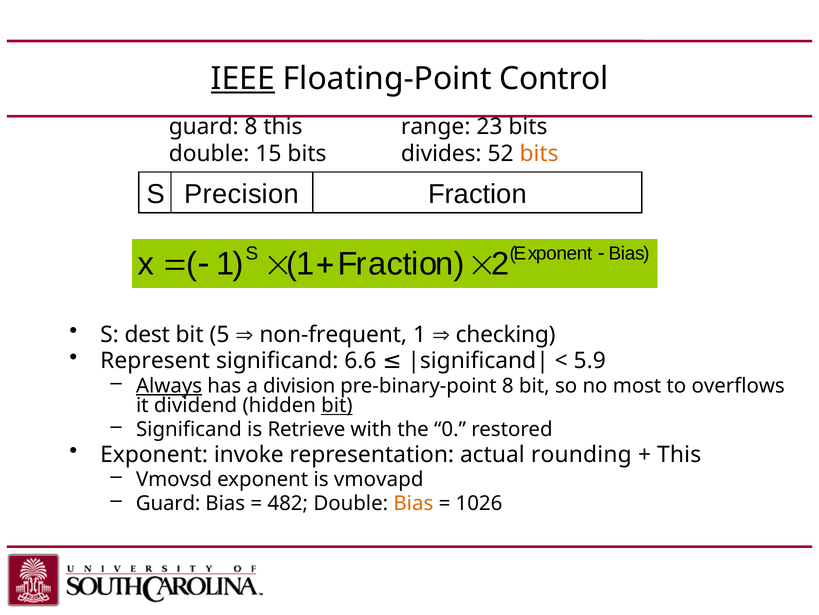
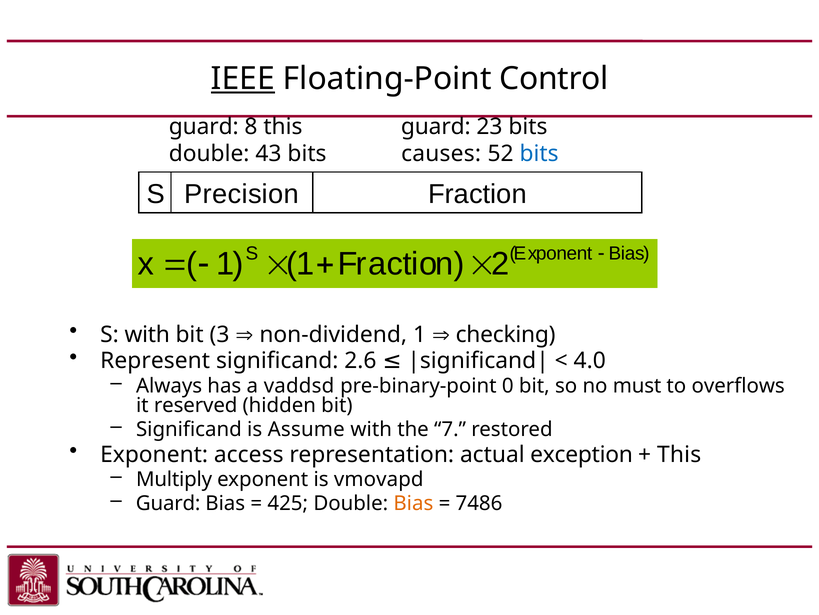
range at (436, 126): range -> guard
15: 15 -> 43
divides: divides -> causes
bits at (539, 154) colour: orange -> blue
S dest: dest -> with
bit 5: 5 -> 3
non-frequent: non-frequent -> non-dividend
6.6: 6.6 -> 2.6
5.9: 5.9 -> 4.0
Always underline: present -> none
division: division -> vaddsd
pre-binary-point 8: 8 -> 0
most: most -> must
dividend: dividend -> reserved
bit at (337, 405) underline: present -> none
Retrieve: Retrieve -> Assume
0: 0 -> 7
invoke: invoke -> access
rounding: rounding -> exception
Vmovsd: Vmovsd -> Multiply
482: 482 -> 425
1026: 1026 -> 7486
